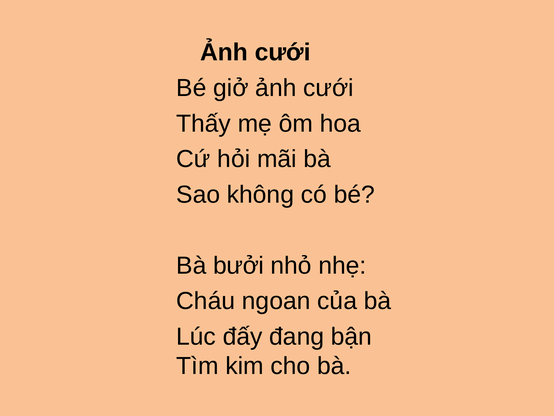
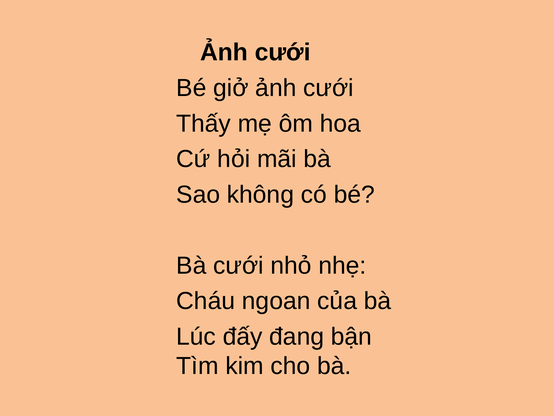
Bà bưởi: bưởi -> cưới
